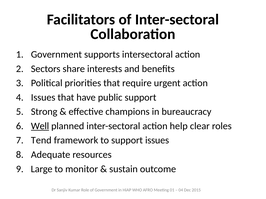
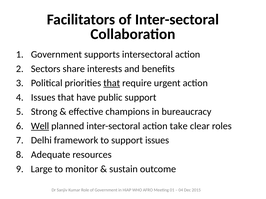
that at (112, 83) underline: none -> present
help: help -> take
Tend: Tend -> Delhi
